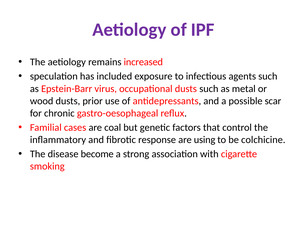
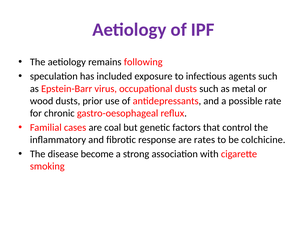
increased: increased -> following
scar: scar -> rate
using: using -> rates
